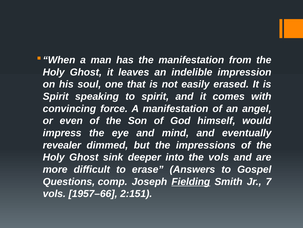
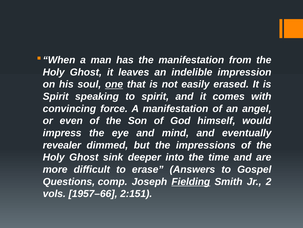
one underline: none -> present
the vols: vols -> time
7: 7 -> 2
